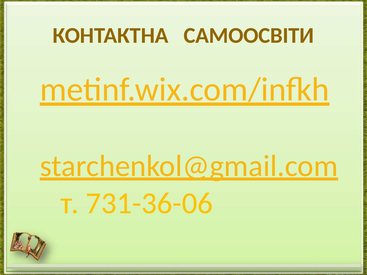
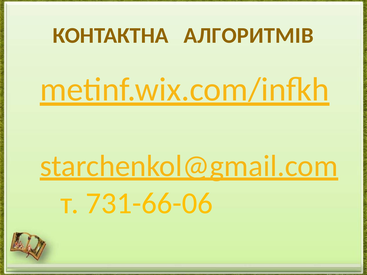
САМООСВІТИ: САМООСВІТИ -> АЛГОРИТМІВ
731-36-06: 731-36-06 -> 731-66-06
